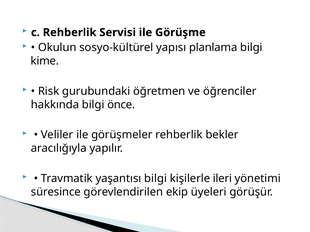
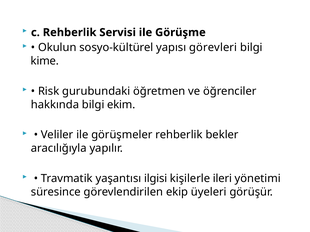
planlama: planlama -> görevleri
önce: önce -> ekim
yaşantısı bilgi: bilgi -> ilgisi
